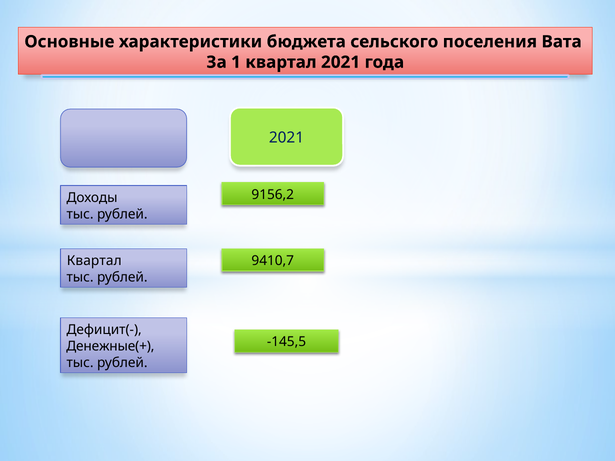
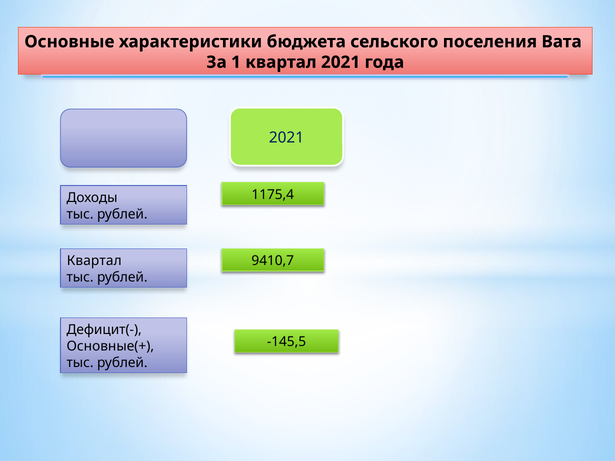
9156,2: 9156,2 -> 1175,4
Денежные(+: Денежные(+ -> Основные(+
